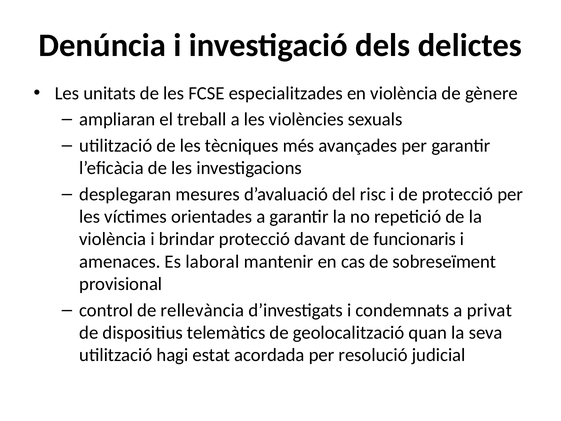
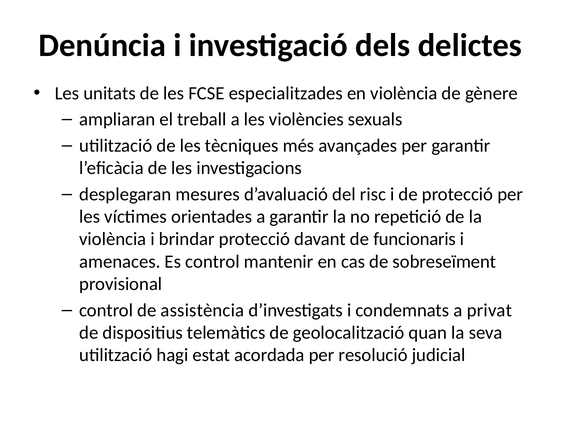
Es laboral: laboral -> control
rellevància: rellevància -> assistència
